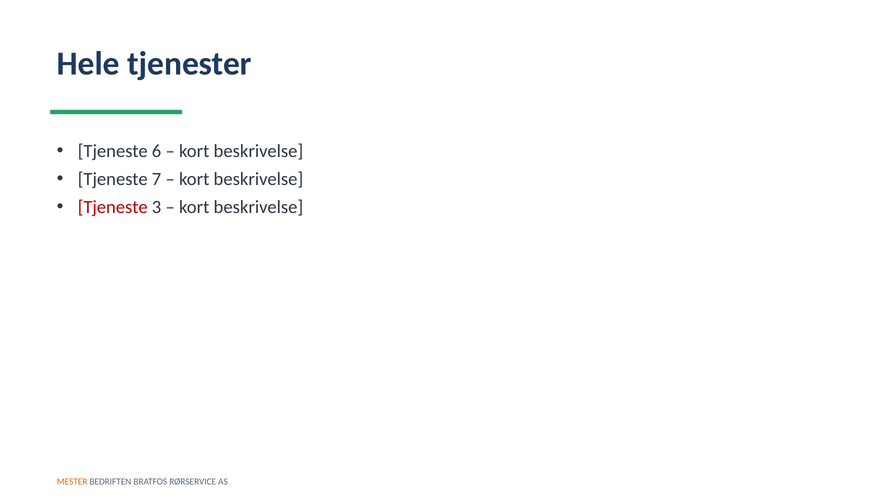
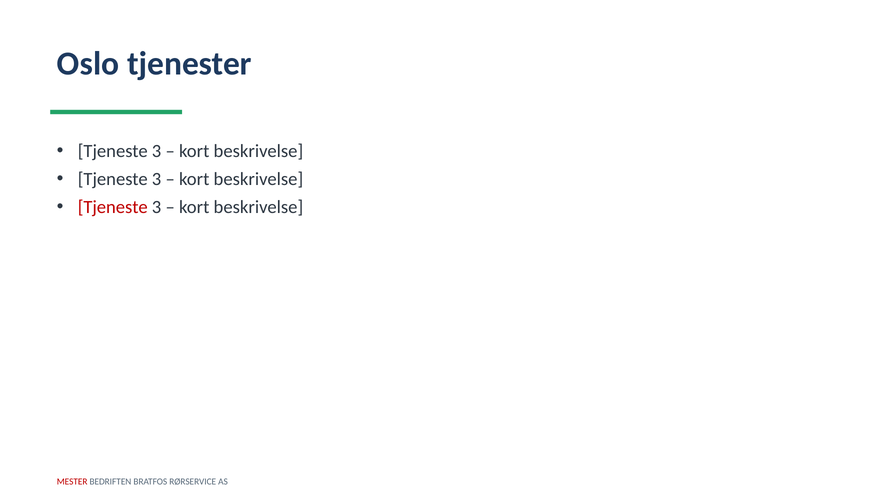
Hele: Hele -> Oslo
6 at (157, 151): 6 -> 3
7 at (157, 179): 7 -> 3
MESTER colour: orange -> red
